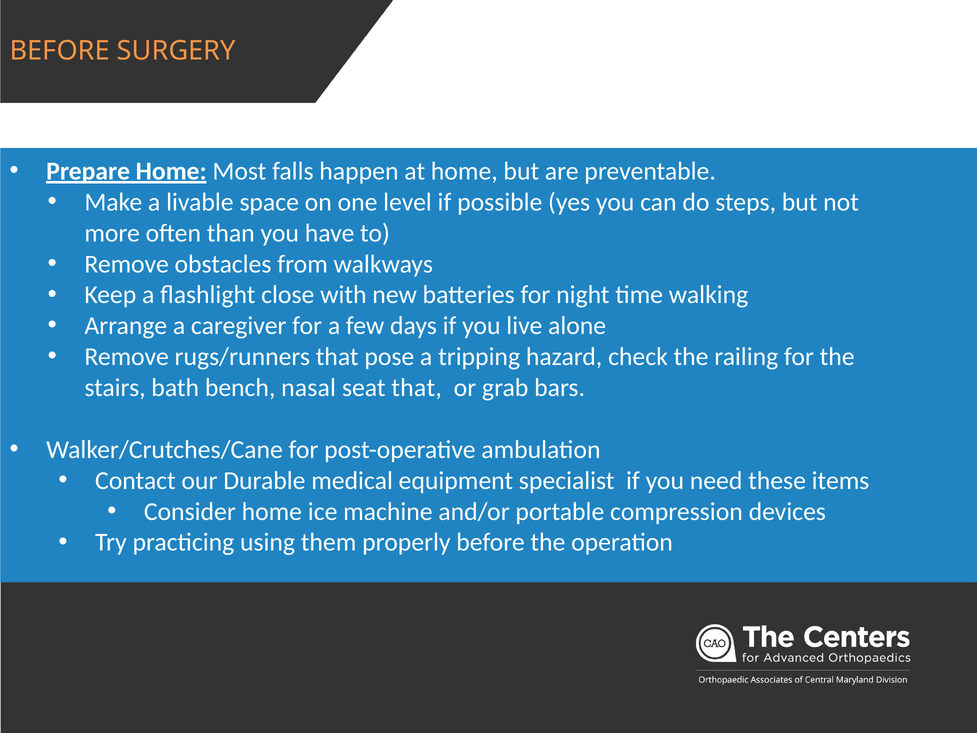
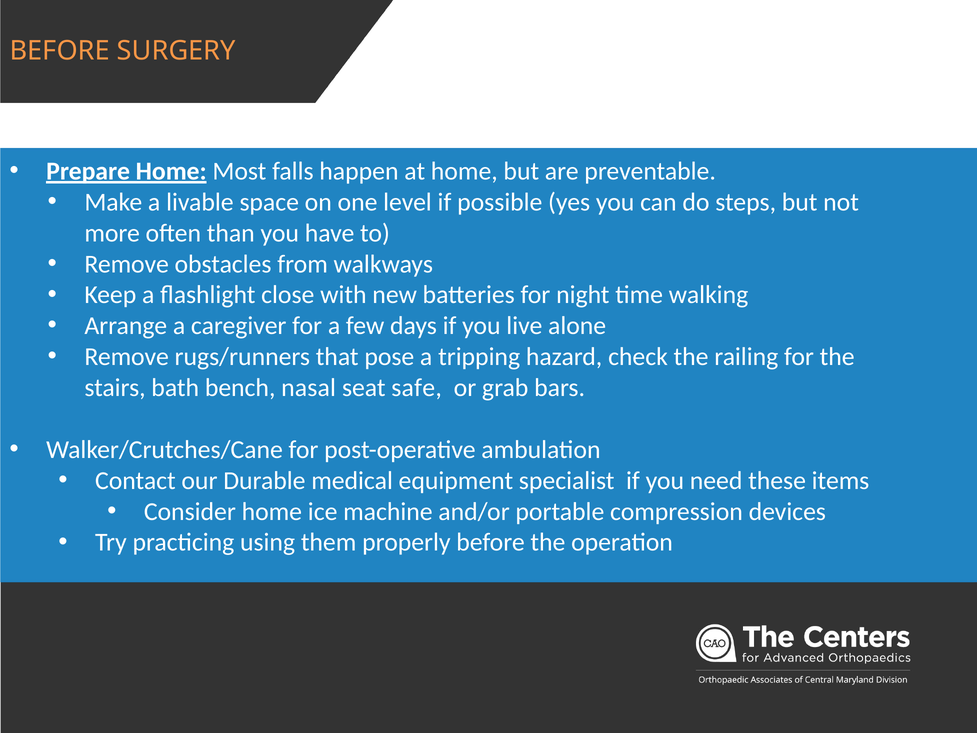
seat that: that -> safe
